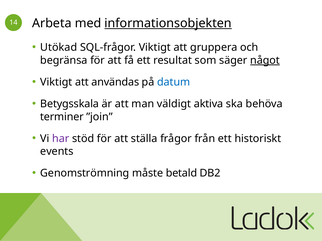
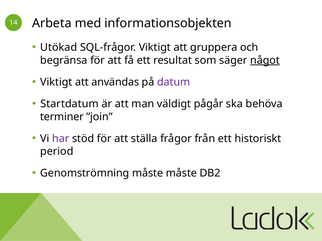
informationsobjekten underline: present -> none
datum colour: blue -> purple
Betygsskala: Betygsskala -> Startdatum
aktiva: aktiva -> pågår
events: events -> period
måste betald: betald -> måste
